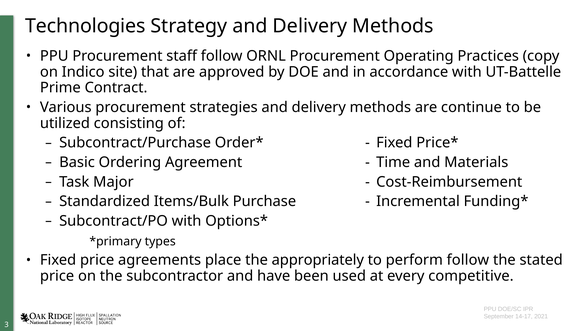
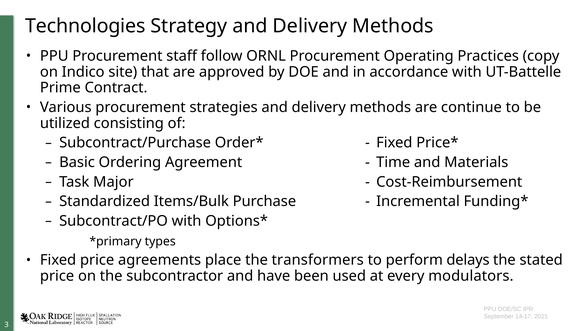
appropriately: appropriately -> transformers
perform follow: follow -> delays
competitive: competitive -> modulators
